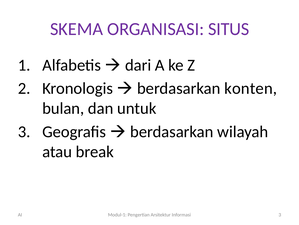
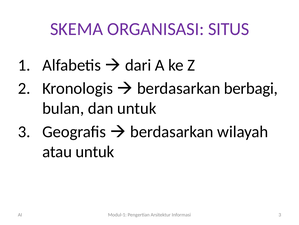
konten: konten -> berbagi
atau break: break -> untuk
